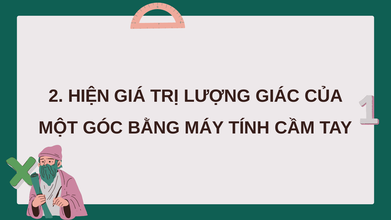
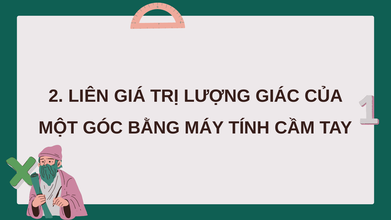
HIỆN: HIỆN -> LIÊN
